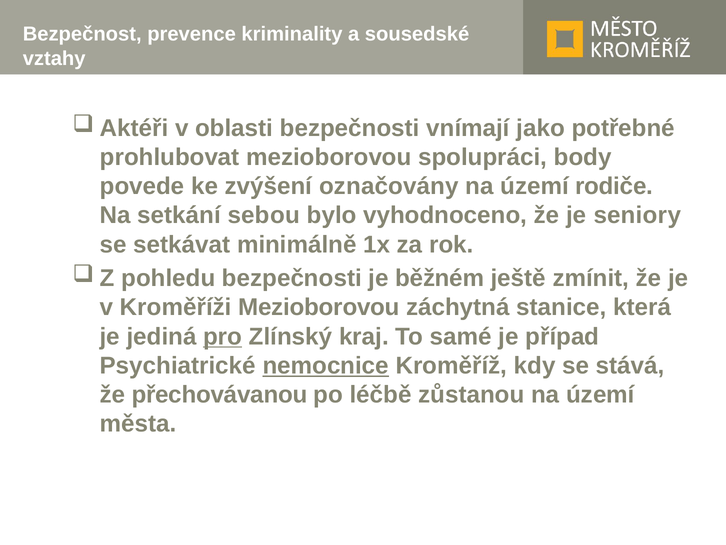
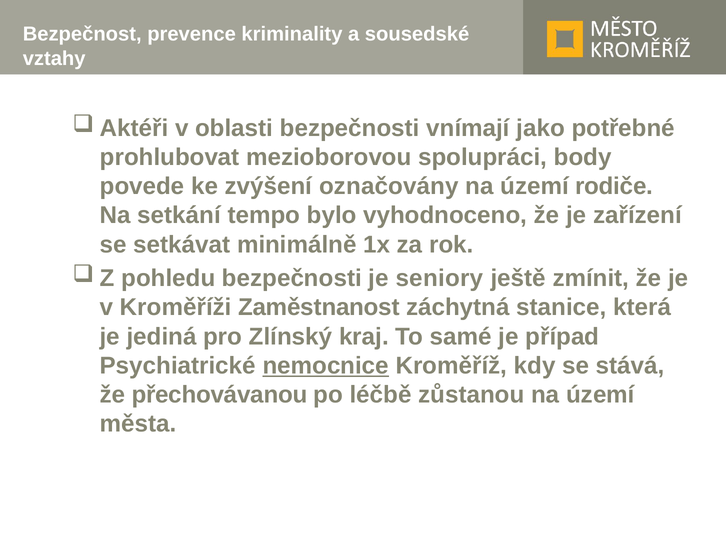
sebou: sebou -> tempo
seniory: seniory -> zařízení
běžném: běžném -> seniory
Kroměříži Mezioborovou: Mezioborovou -> Zaměstnanost
pro underline: present -> none
